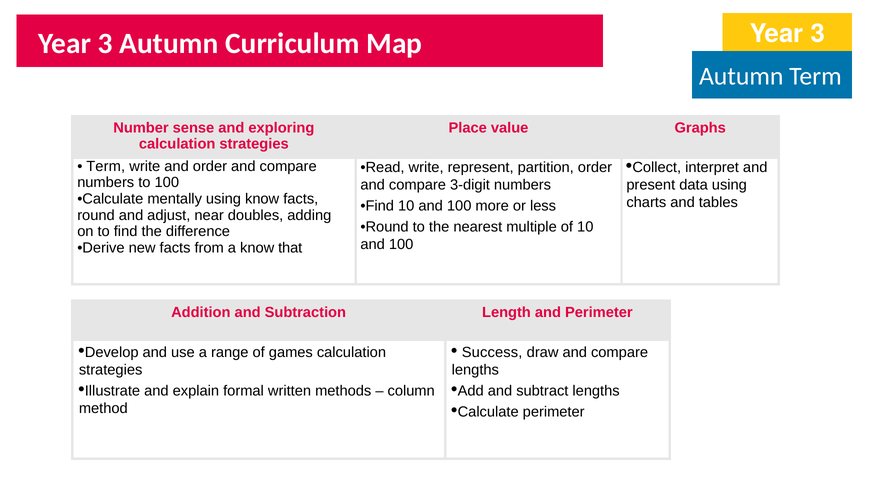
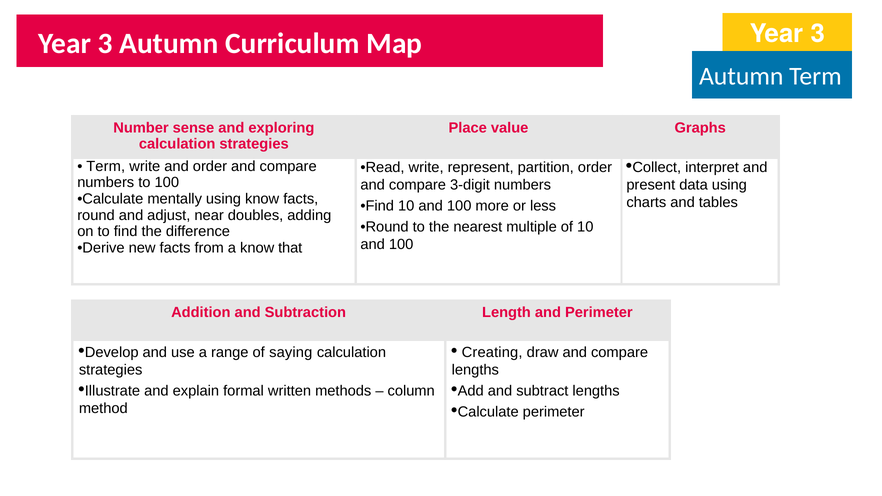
games: games -> saying
Success: Success -> Creating
